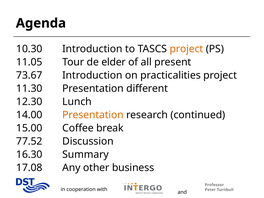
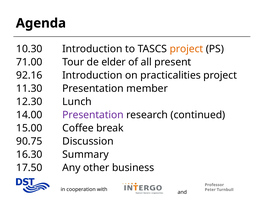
11.05: 11.05 -> 71.00
73.67: 73.67 -> 92.16
different: different -> member
Presentation at (93, 115) colour: orange -> purple
77.52: 77.52 -> 90.75
17.08: 17.08 -> 17.50
